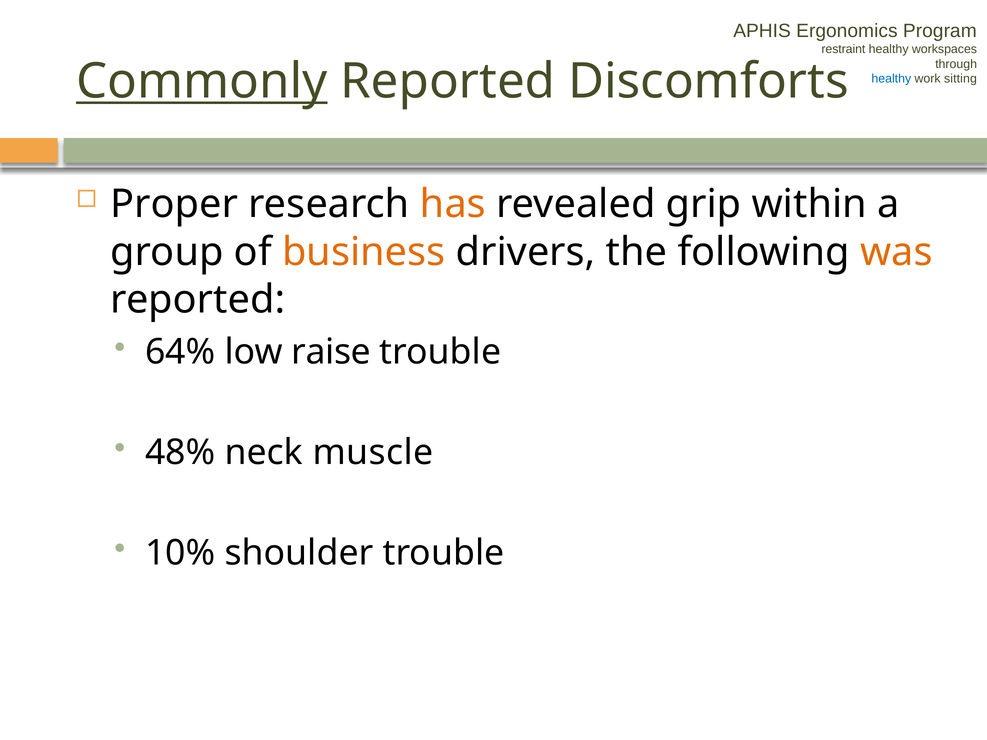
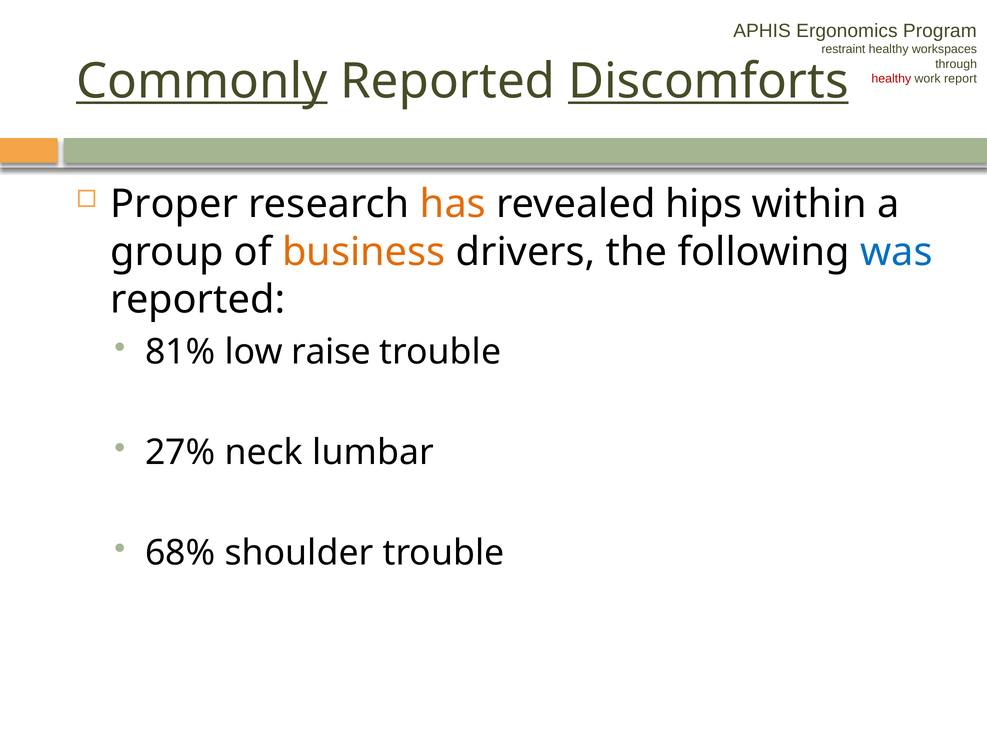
Discomforts underline: none -> present
healthy at (891, 79) colour: blue -> red
sitting: sitting -> report
grip: grip -> hips
was colour: orange -> blue
64%: 64% -> 81%
48%: 48% -> 27%
muscle: muscle -> lumbar
10%: 10% -> 68%
